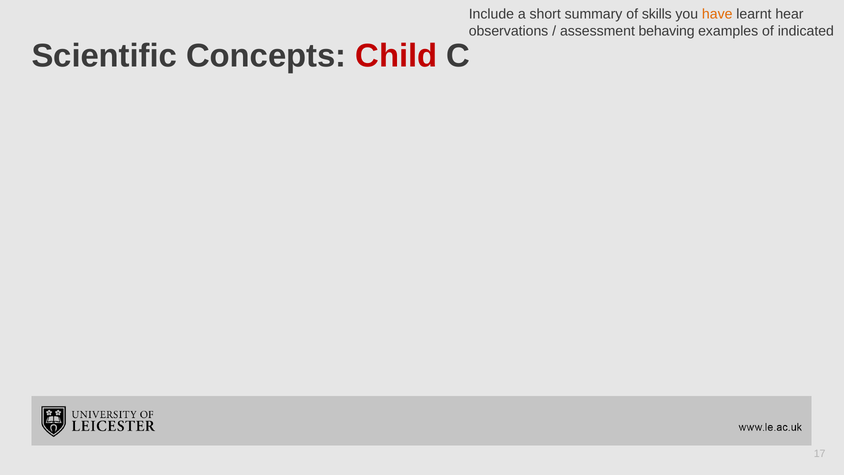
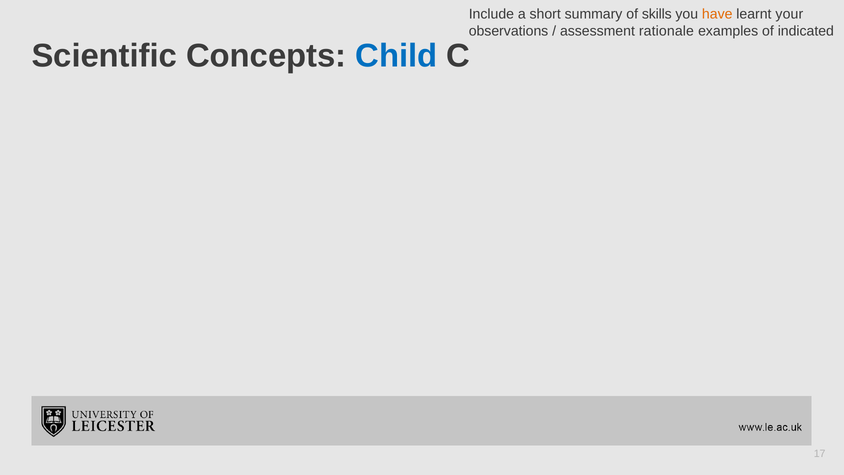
hear: hear -> your
behaving: behaving -> rationale
Child colour: red -> blue
